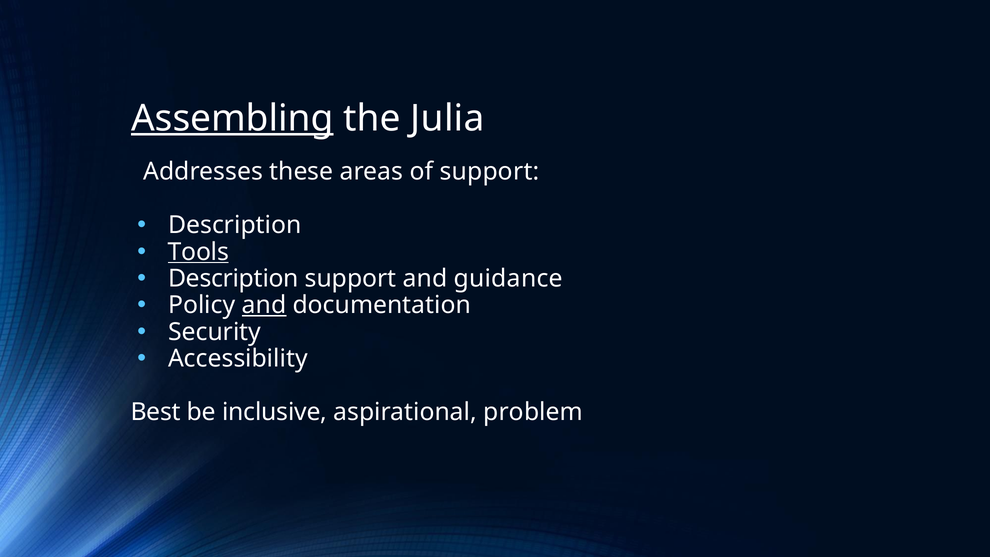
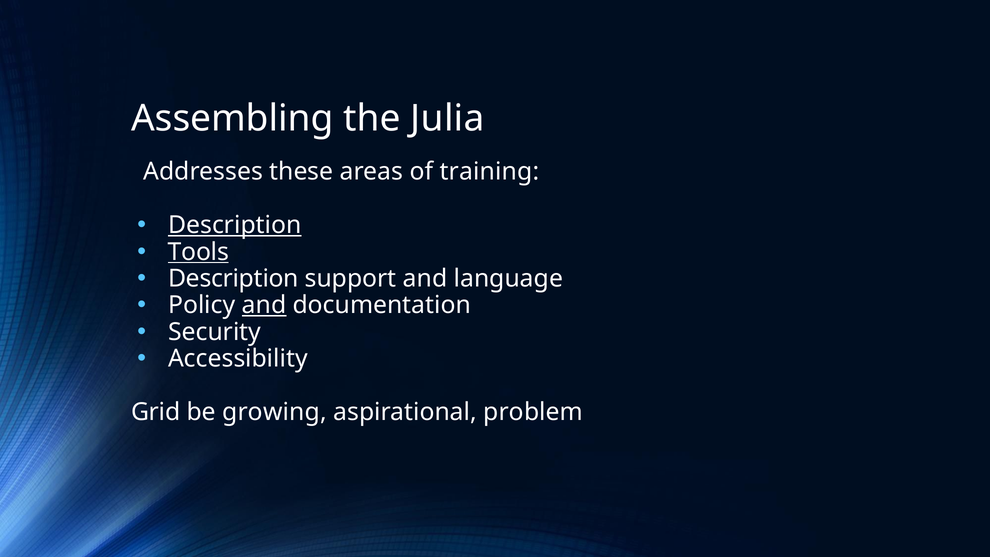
Assembling underline: present -> none
of support: support -> training
Description at (235, 225) underline: none -> present
guidance: guidance -> language
Best: Best -> Grid
inclusive: inclusive -> growing
